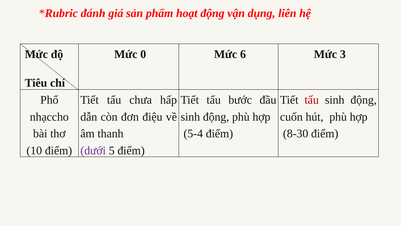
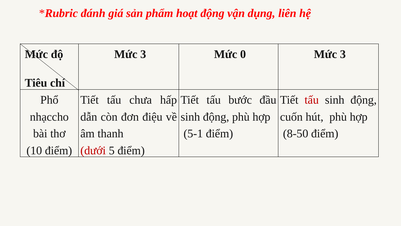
0 at (143, 54): 0 -> 3
6: 6 -> 0
5-4: 5-4 -> 5-1
8-30: 8-30 -> 8-50
dưới colour: purple -> red
